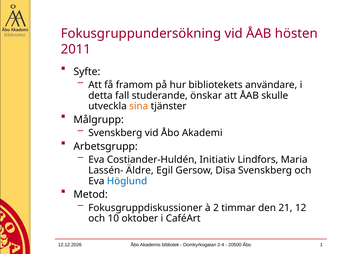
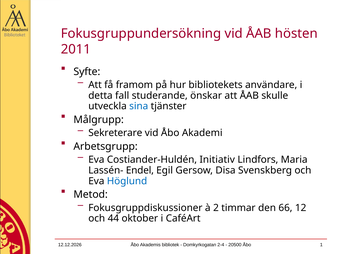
sina colour: orange -> blue
Svenskberg at (115, 133): Svenskberg -> Sekreterare
Äldre: Äldre -> Endel
21: 21 -> 66
10: 10 -> 44
